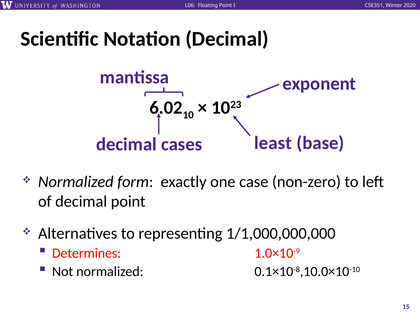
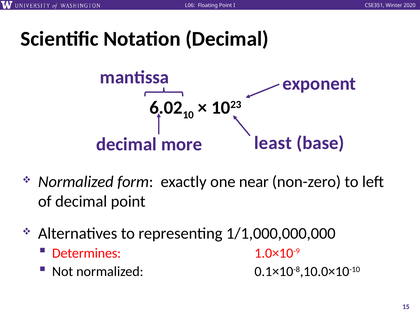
cases: cases -> more
case: case -> near
